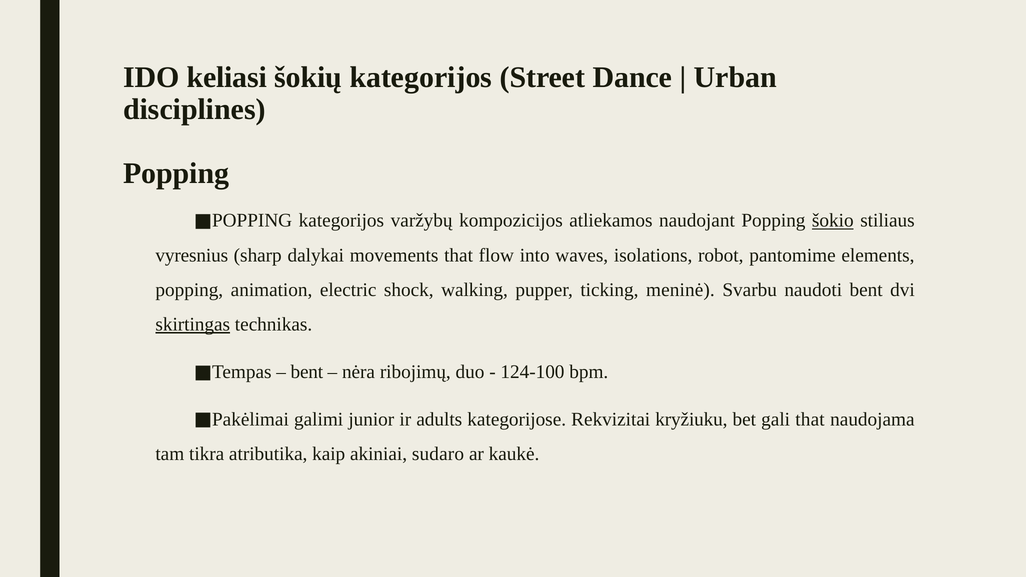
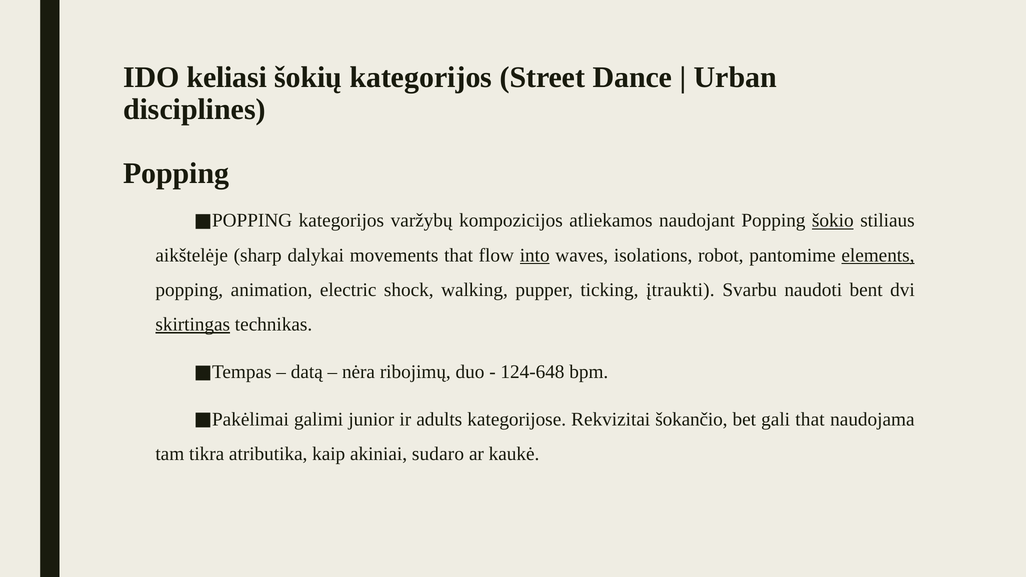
vyresnius: vyresnius -> aikštelėje
into underline: none -> present
elements underline: none -> present
meninė: meninė -> įtraukti
bent at (307, 372): bent -> datą
124-100: 124-100 -> 124-648
kryžiuku: kryžiuku -> šokančio
